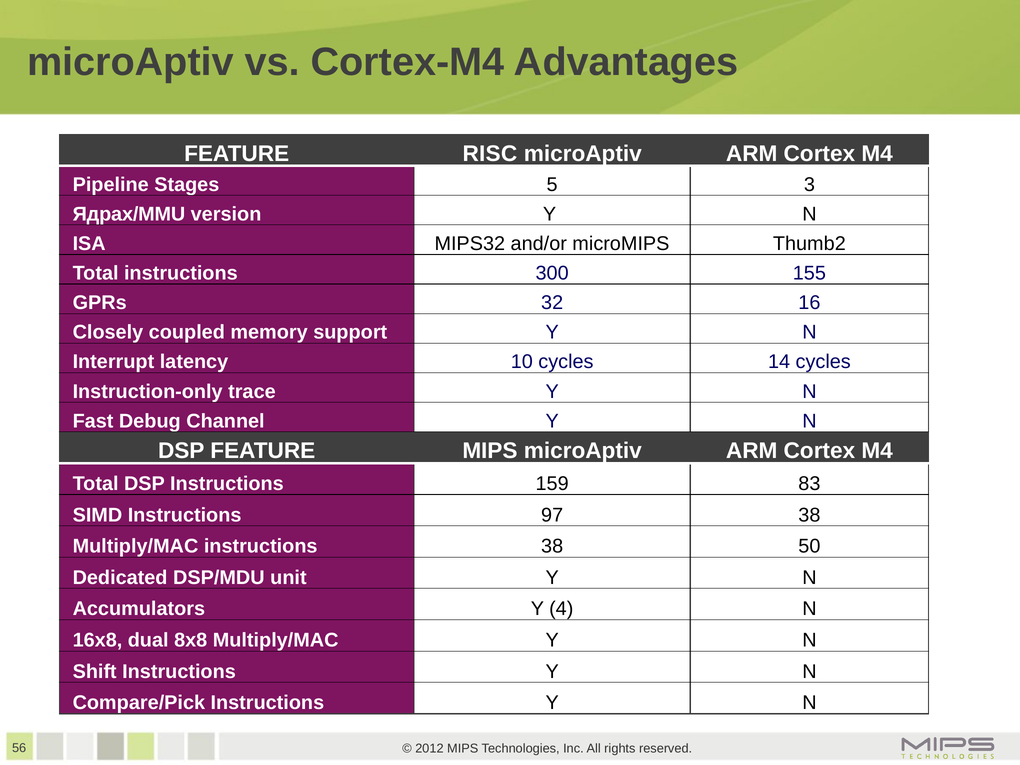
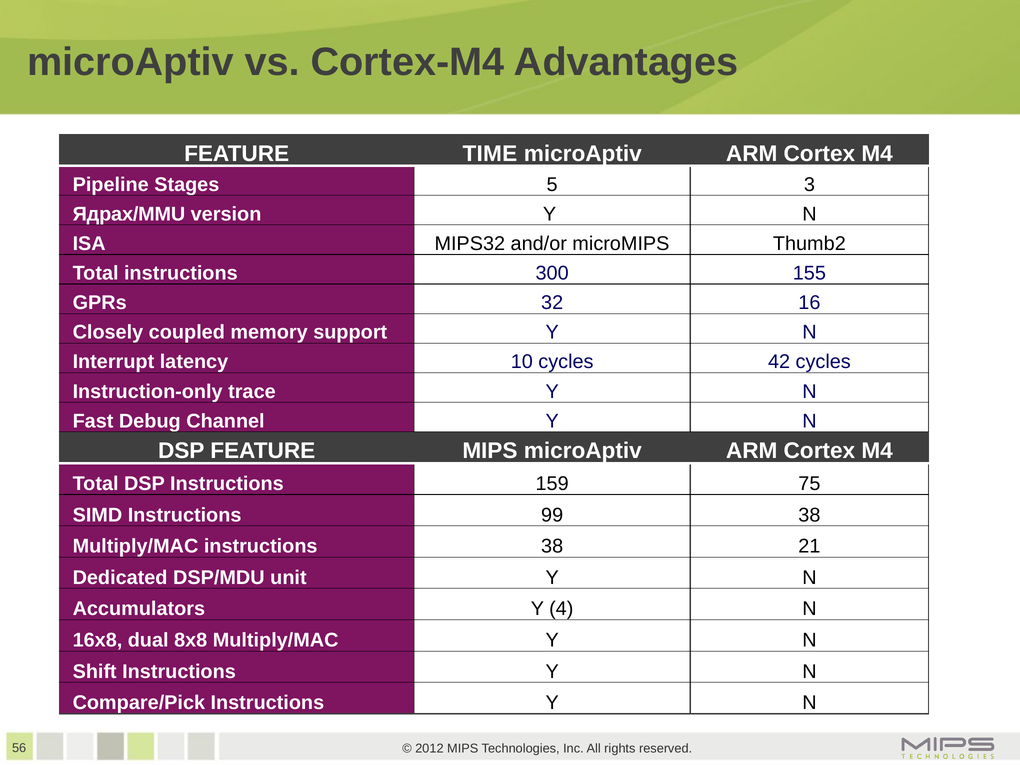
RISC: RISC -> TIME
14: 14 -> 42
83: 83 -> 75
97: 97 -> 99
50: 50 -> 21
